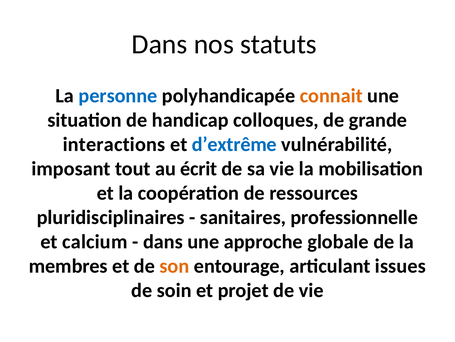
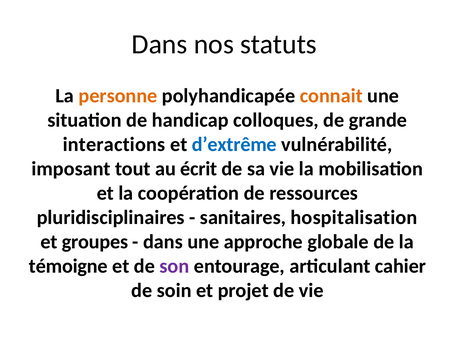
personne colour: blue -> orange
professionnelle: professionnelle -> hospitalisation
calcium: calcium -> groupes
membres: membres -> témoigne
son colour: orange -> purple
issues: issues -> cahier
